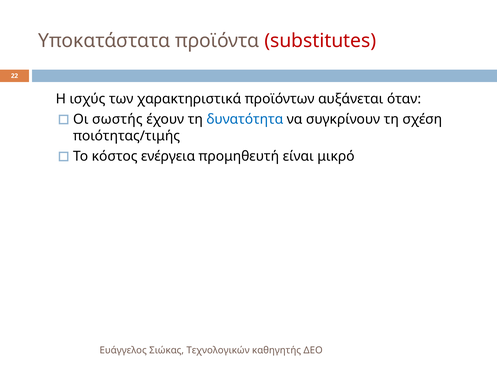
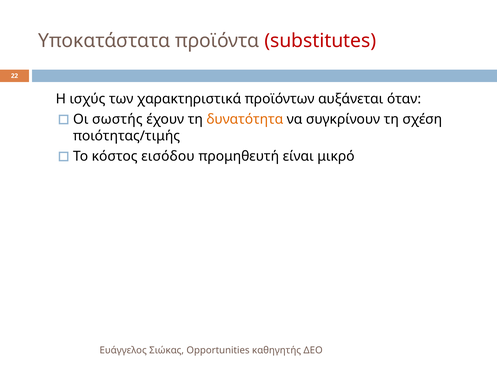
δυνατότητα colour: blue -> orange
ενέργεια: ενέργεια -> εισόδου
Τεχνολογικών: Τεχνολογικών -> Opportunities
